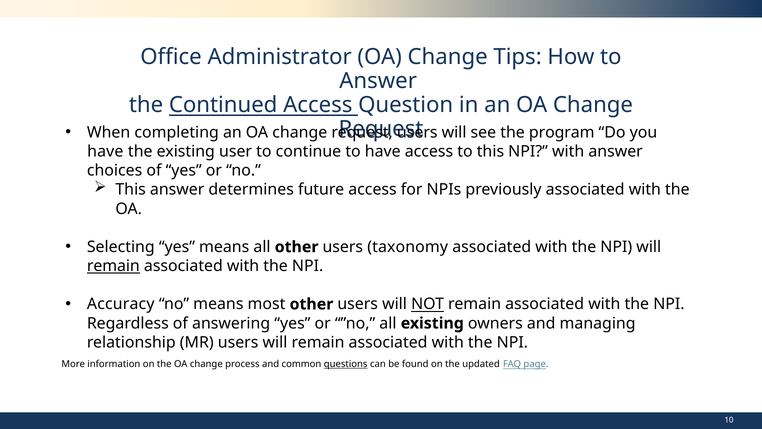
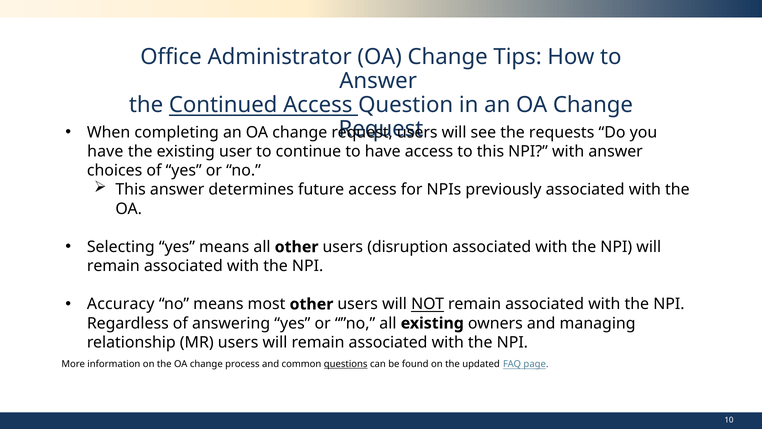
program: program -> requests
taxonomy: taxonomy -> disruption
remain at (113, 266) underline: present -> none
